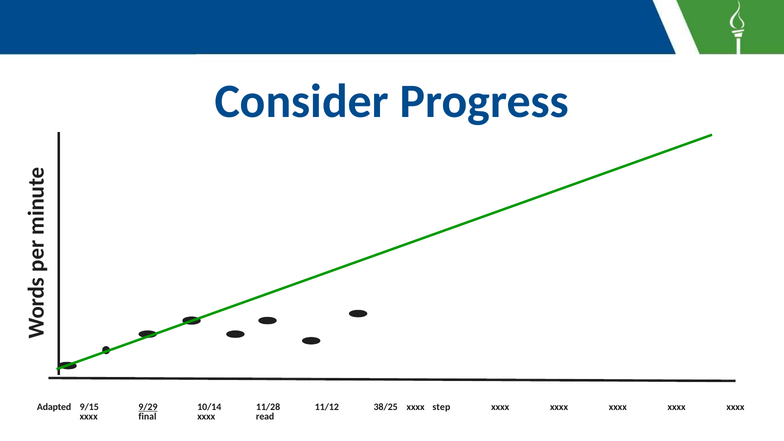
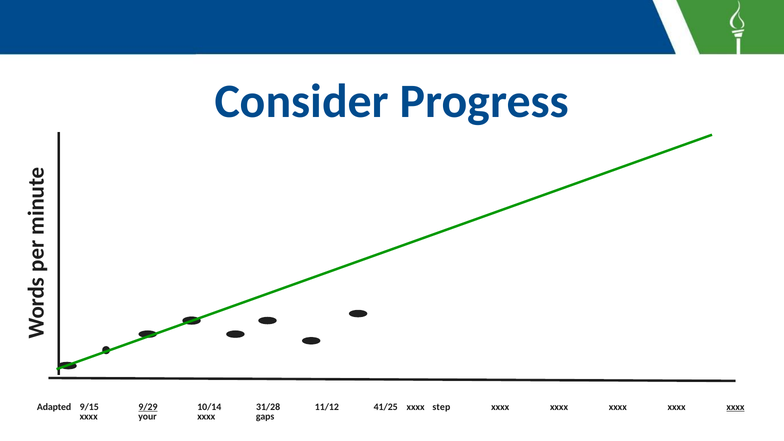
11/28: 11/28 -> 31/28
38/25: 38/25 -> 41/25
xxxx at (735, 407) underline: none -> present
final: final -> your
read: read -> gaps
